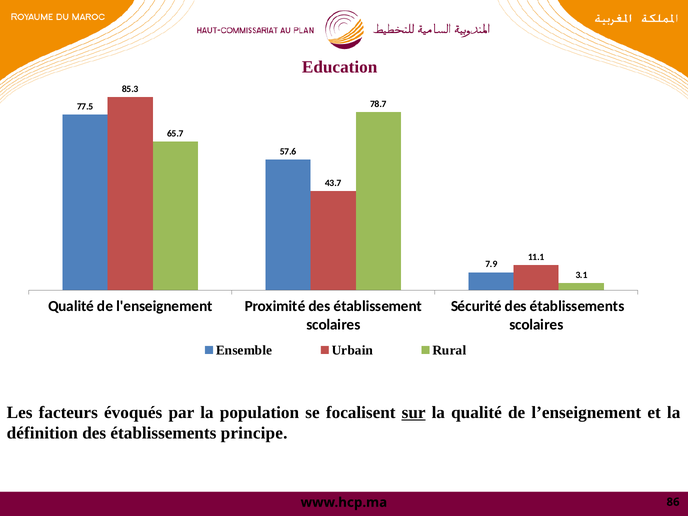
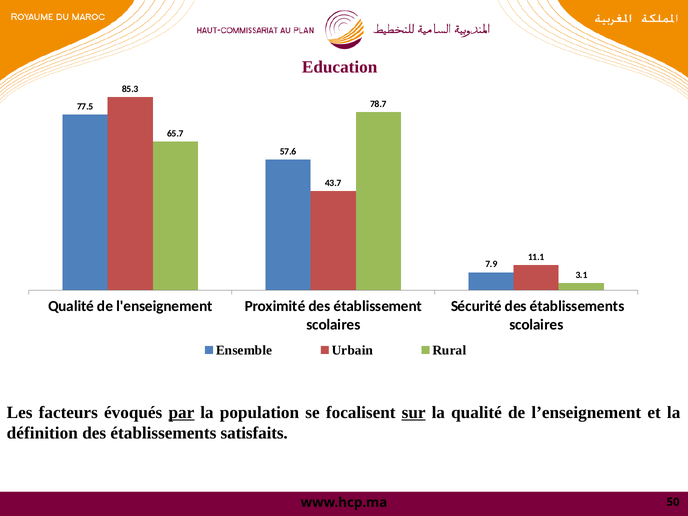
par underline: none -> present
principe: principe -> satisfaits
86: 86 -> 50
